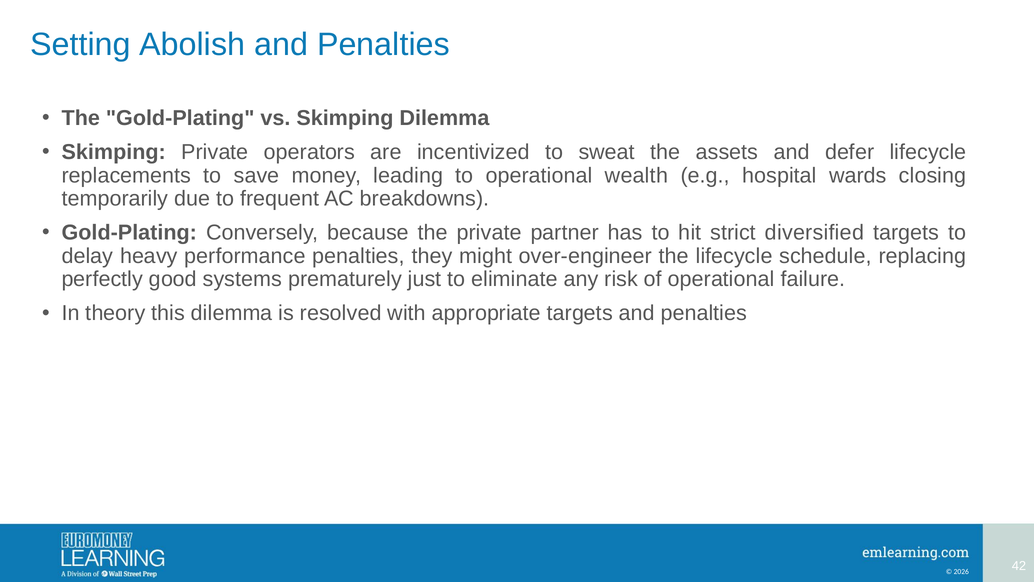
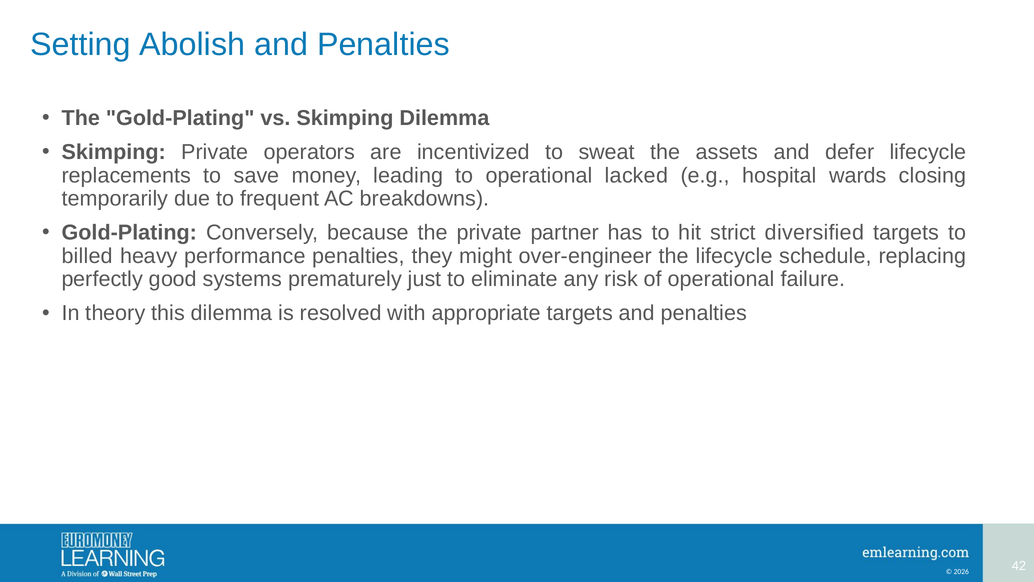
wealth: wealth -> lacked
delay: delay -> billed
